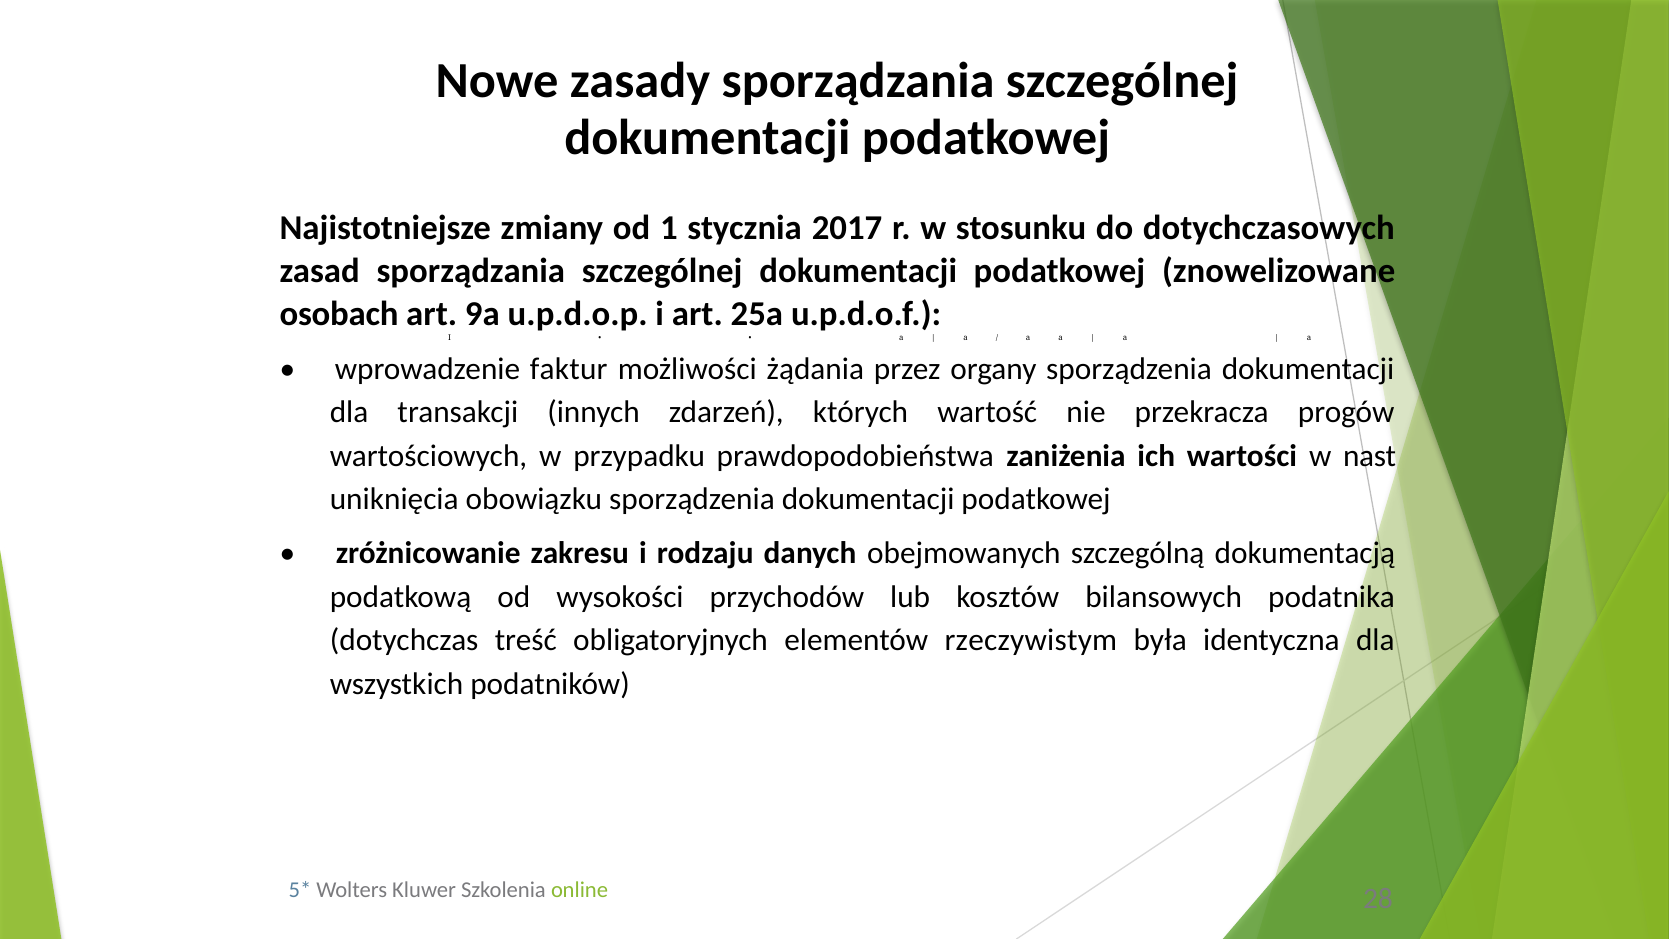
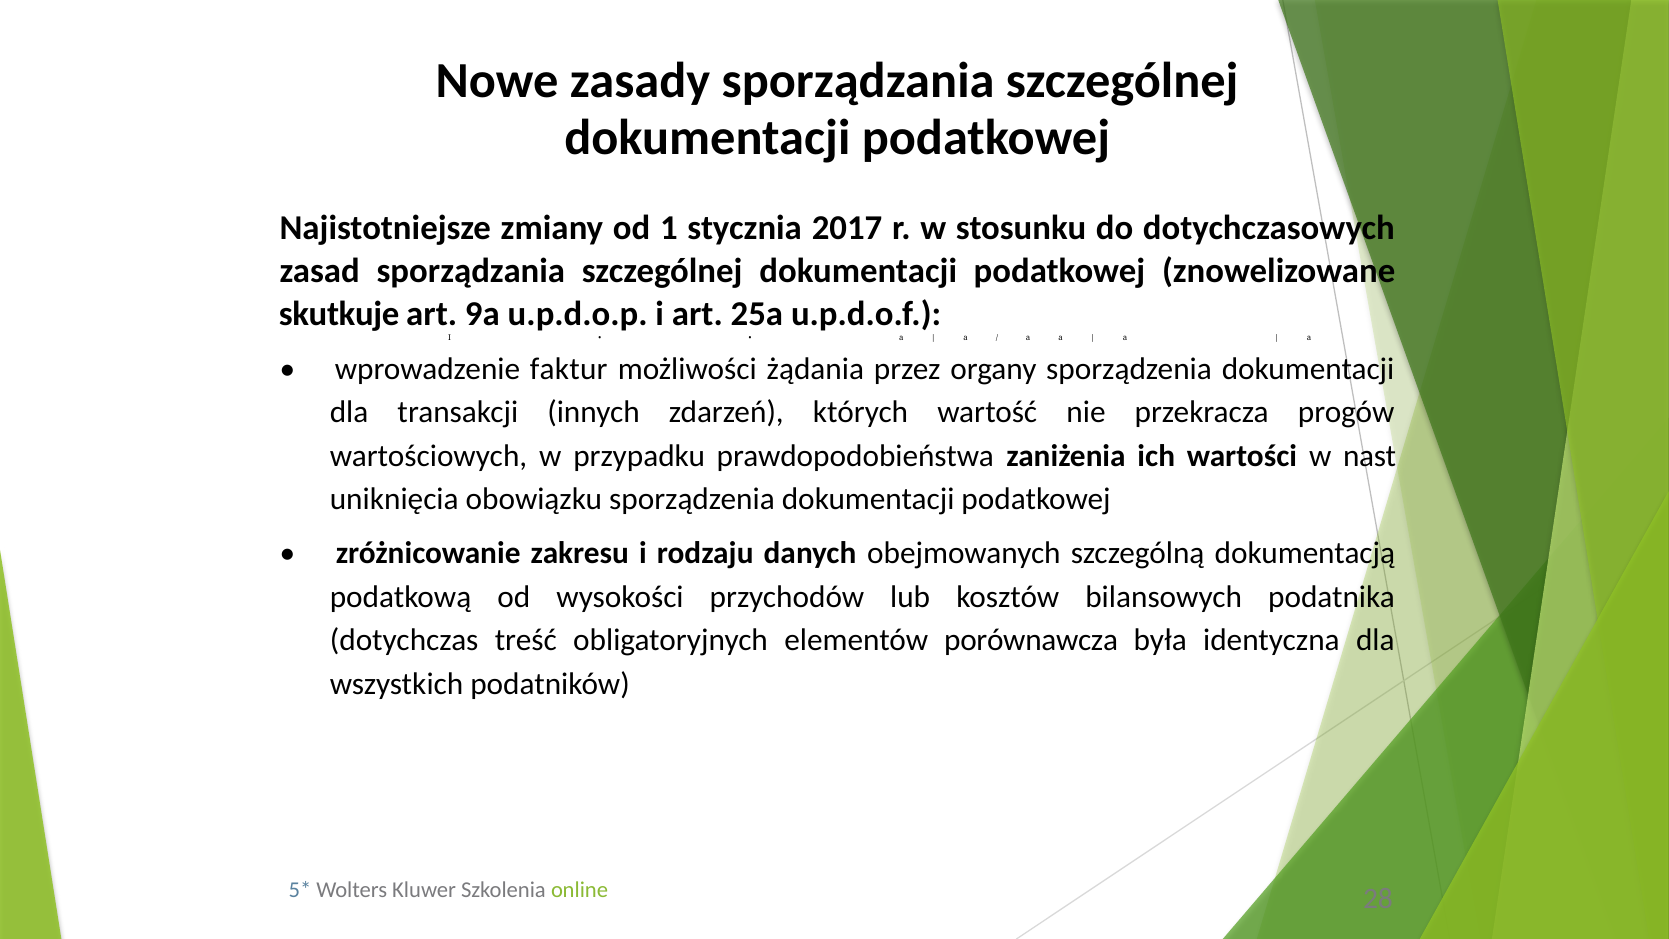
osobach: osobach -> skutkuje
rzeczywistym: rzeczywistym -> porównawcza
